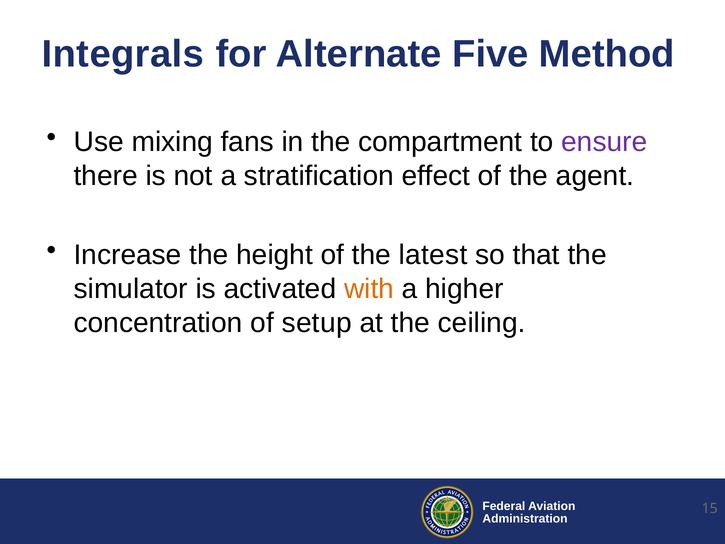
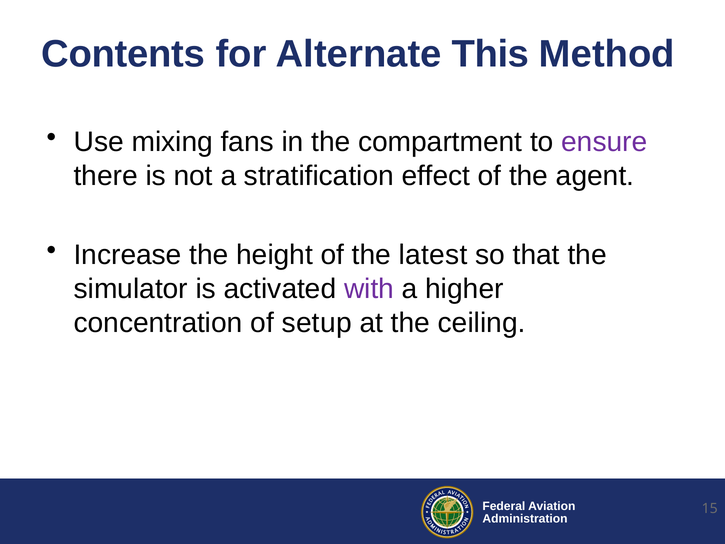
Integrals: Integrals -> Contents
Five: Five -> This
with colour: orange -> purple
